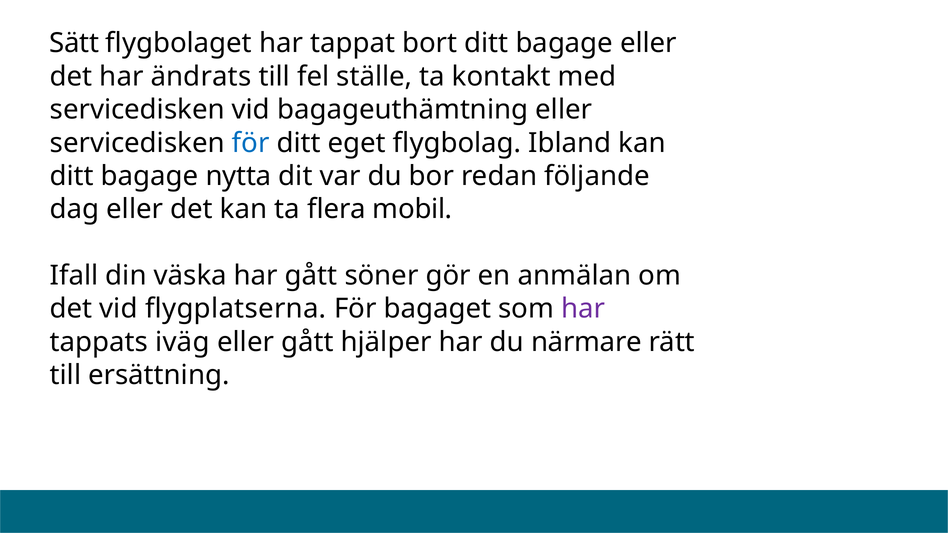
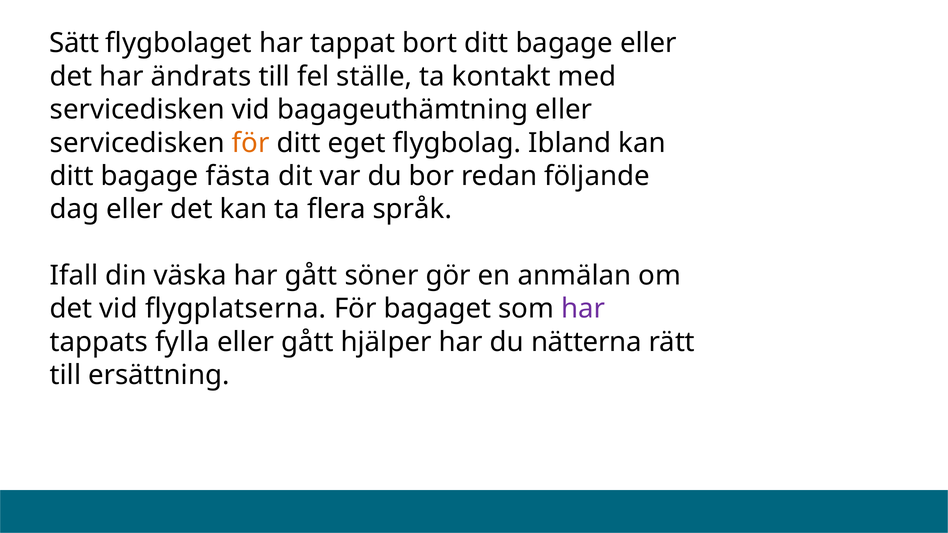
för at (251, 143) colour: blue -> orange
nytta: nytta -> fästa
mobil: mobil -> språk
iväg: iväg -> fylla
närmare: närmare -> nätterna
